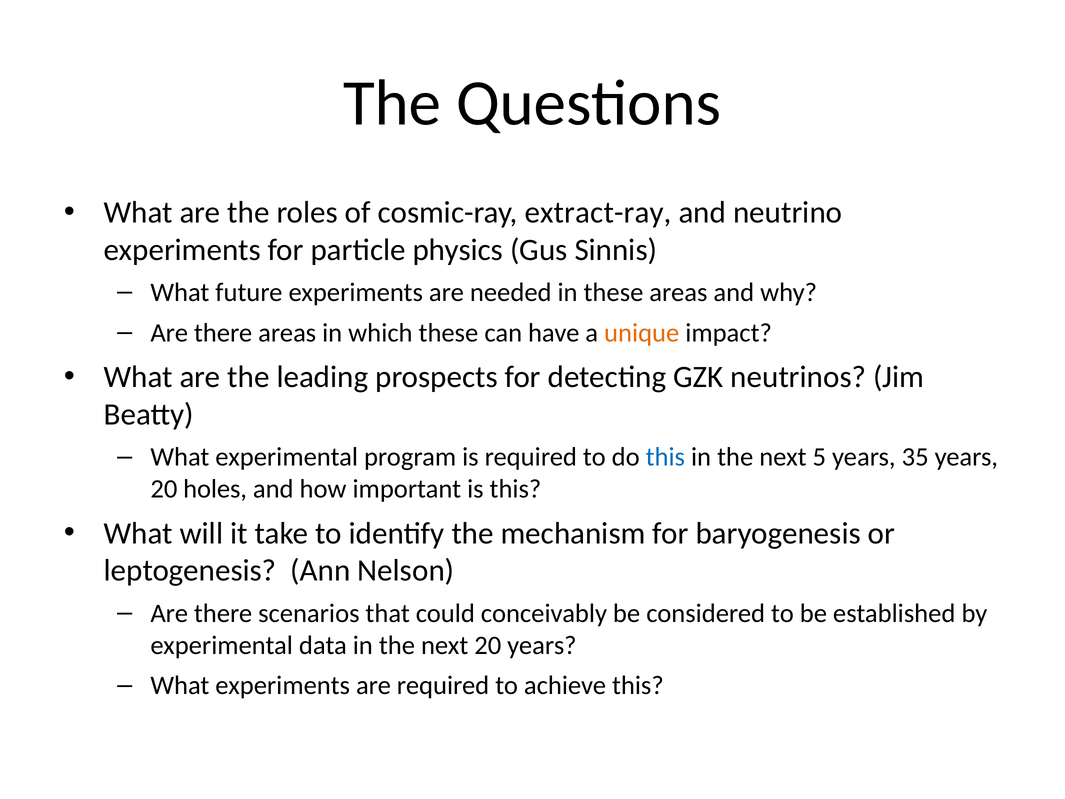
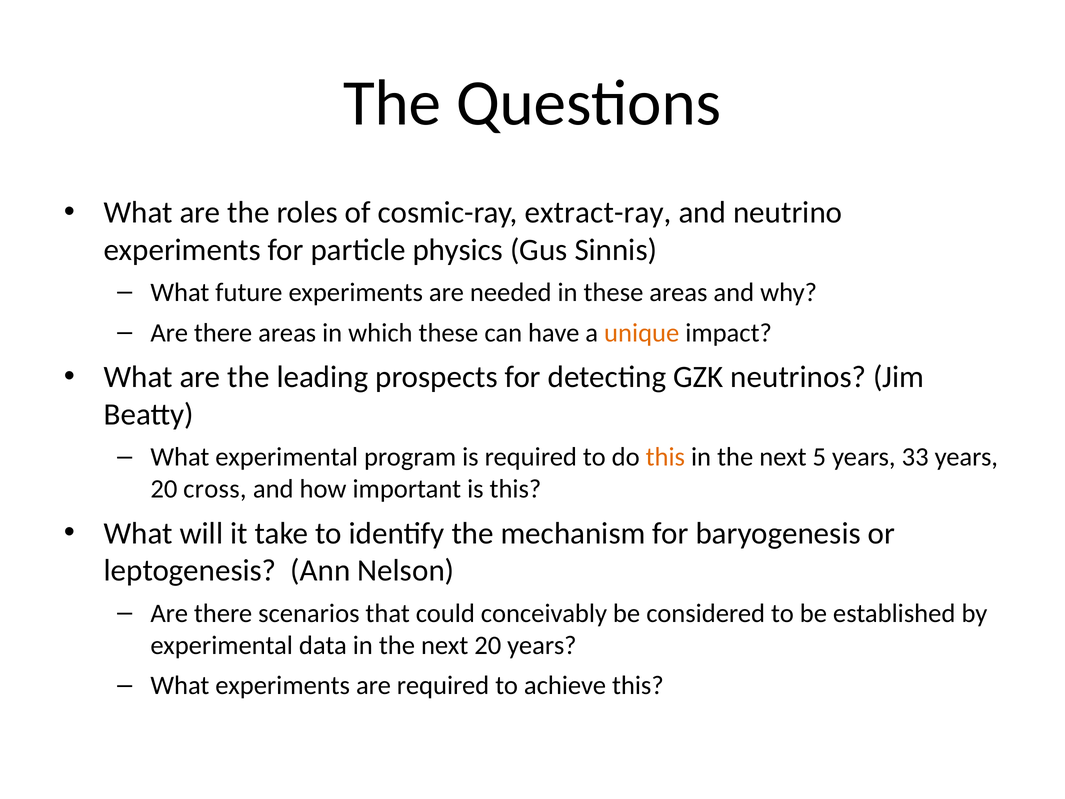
this at (665, 457) colour: blue -> orange
35: 35 -> 33
holes: holes -> cross
